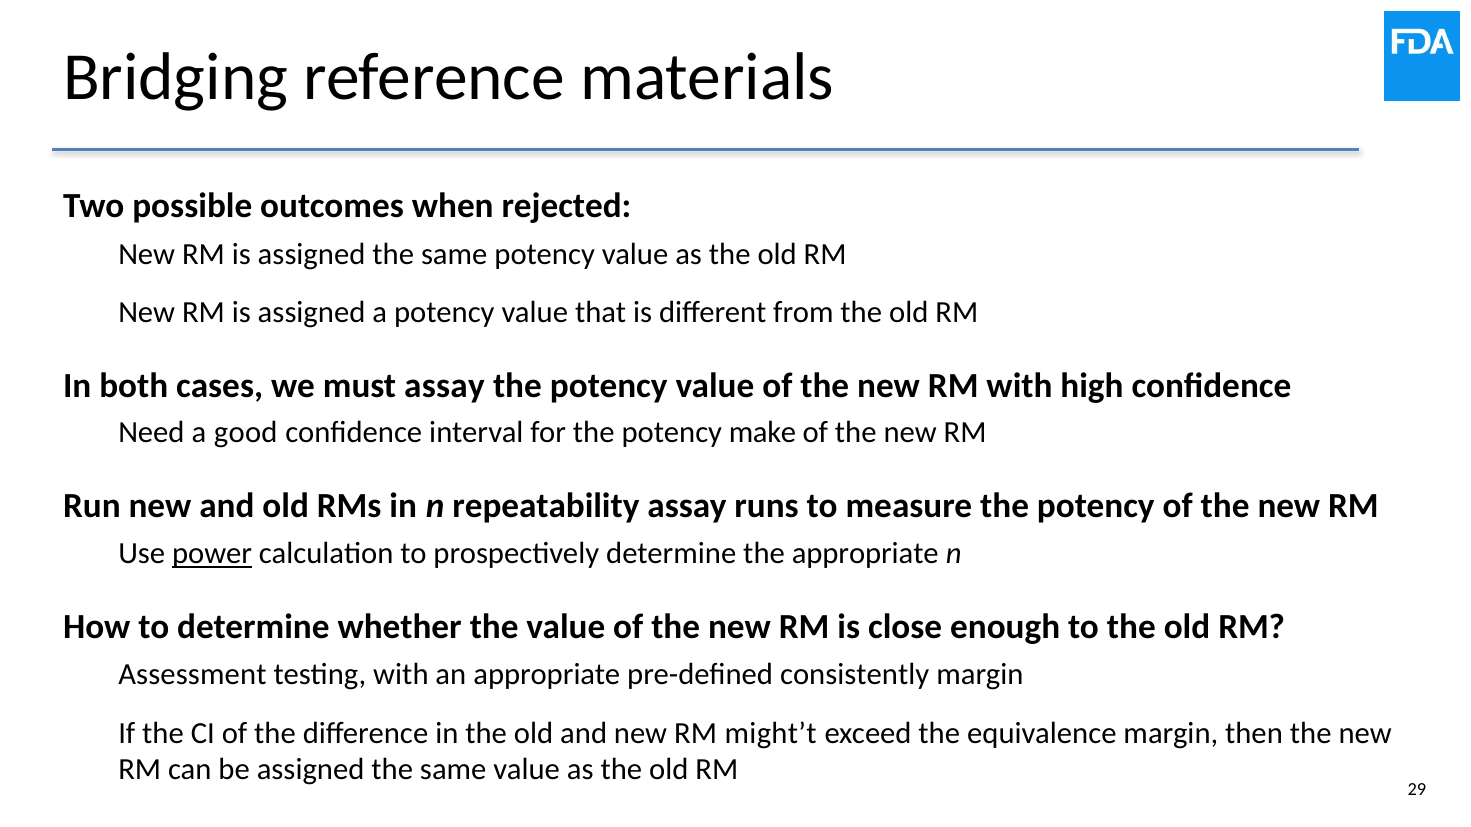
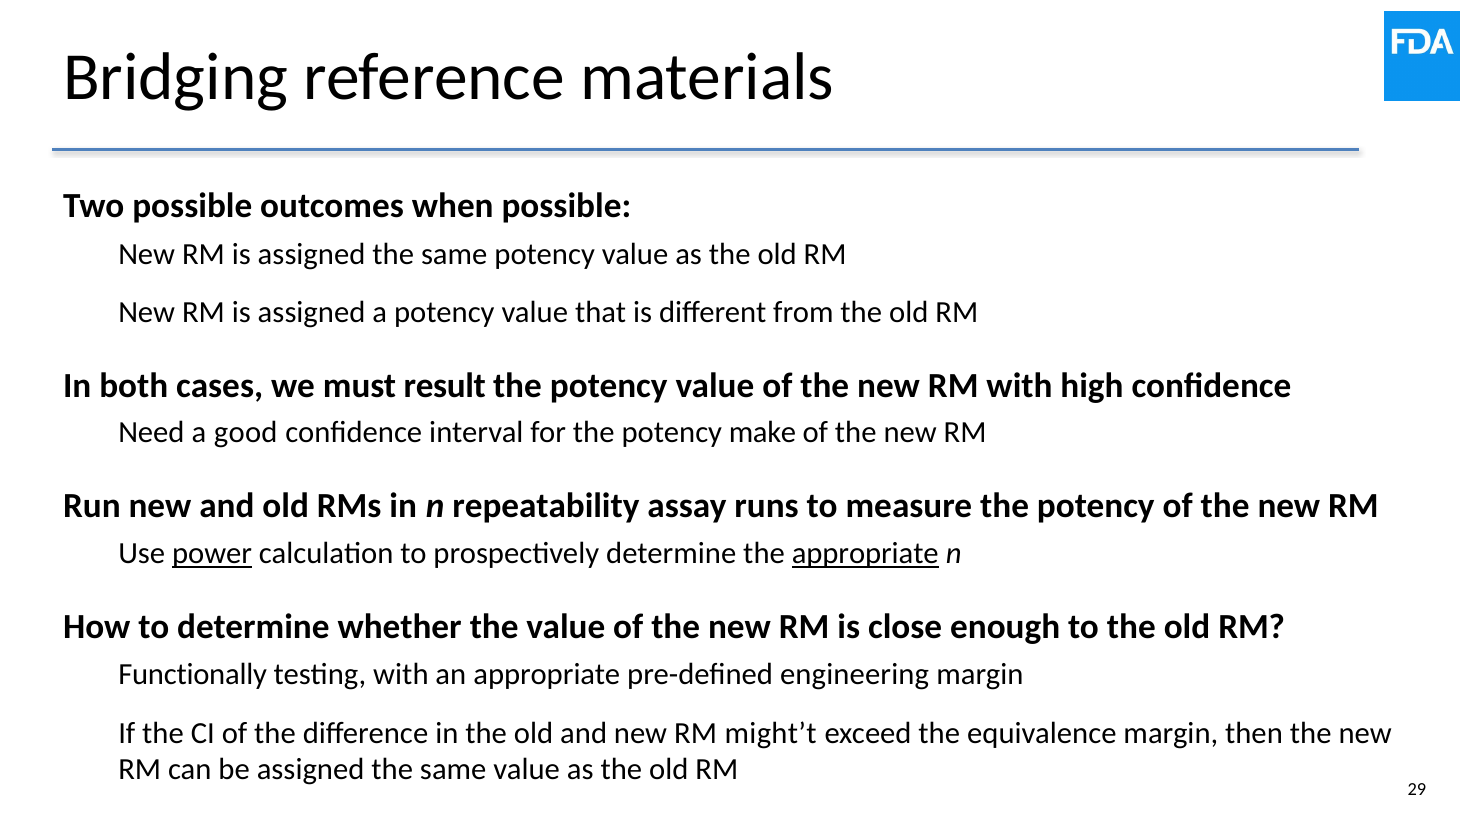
when rejected: rejected -> possible
must assay: assay -> result
appropriate at (865, 554) underline: none -> present
Assessment: Assessment -> Functionally
consistently: consistently -> engineering
